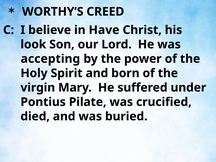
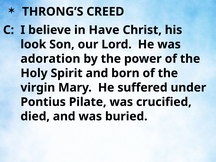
WORTHY’S: WORTHY’S -> THRONG’S
accepting: accepting -> adoration
